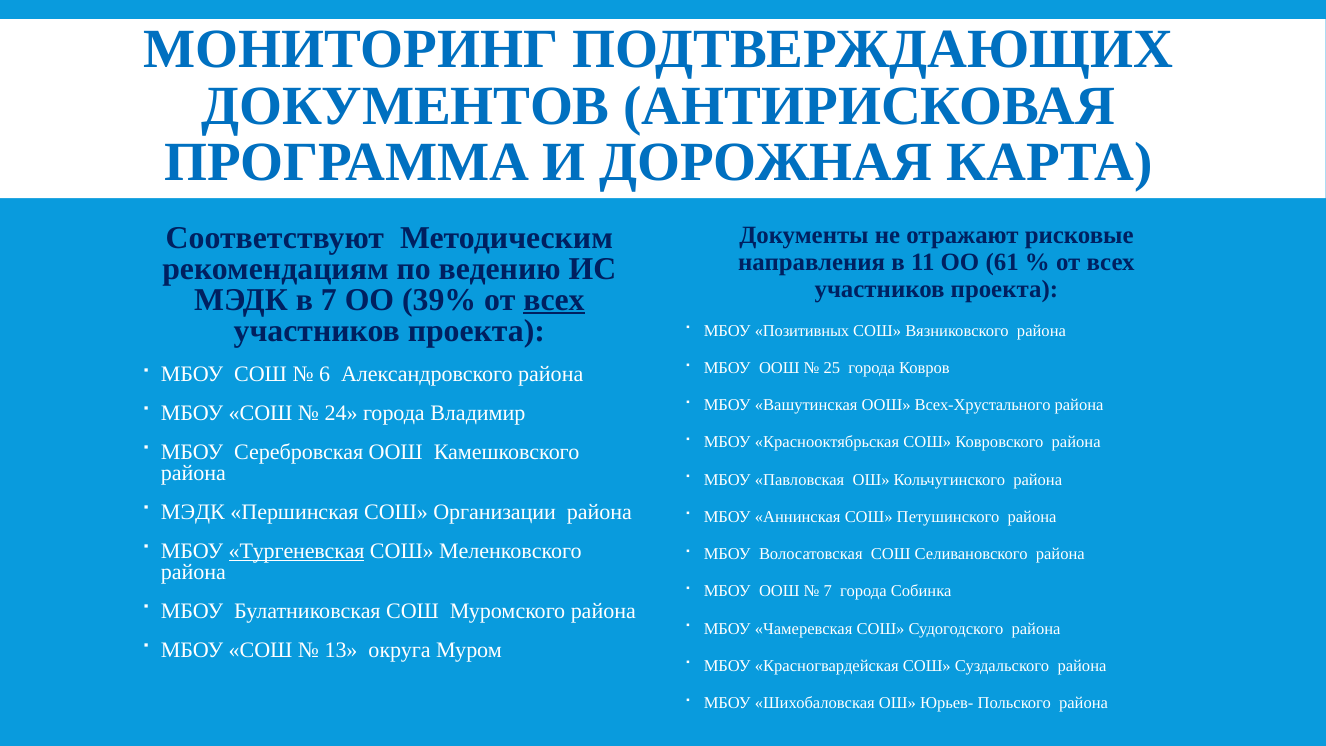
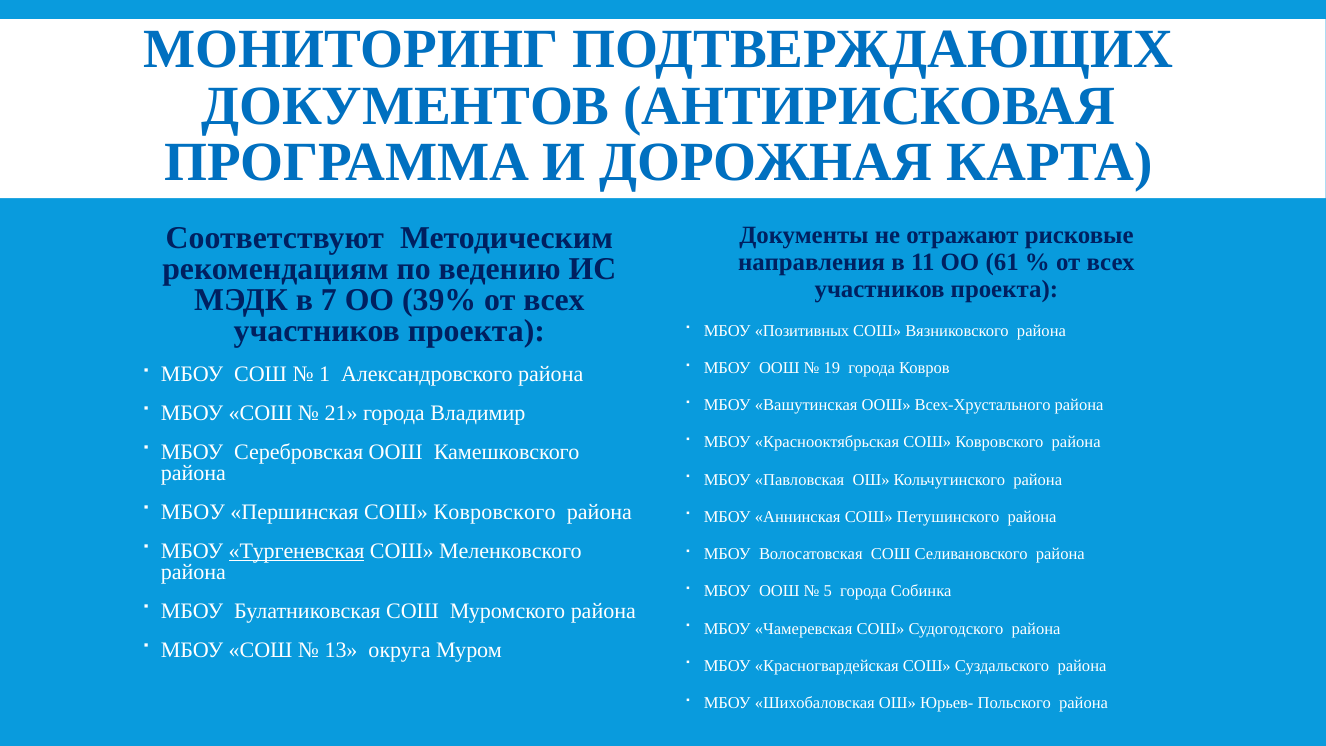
всех at (554, 300) underline: present -> none
25: 25 -> 19
6: 6 -> 1
24: 24 -> 21
МЭДК at (193, 512): МЭДК -> МБОУ
Першинская СОШ Организации: Организации -> Ковровского
7 at (828, 591): 7 -> 5
